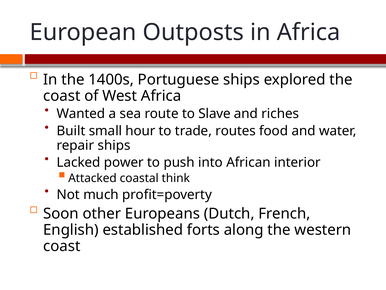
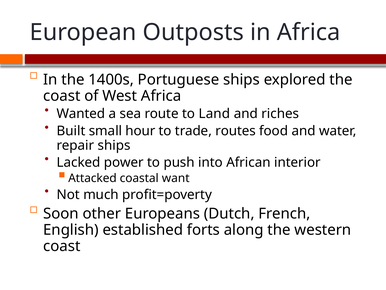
Slave: Slave -> Land
think: think -> want
